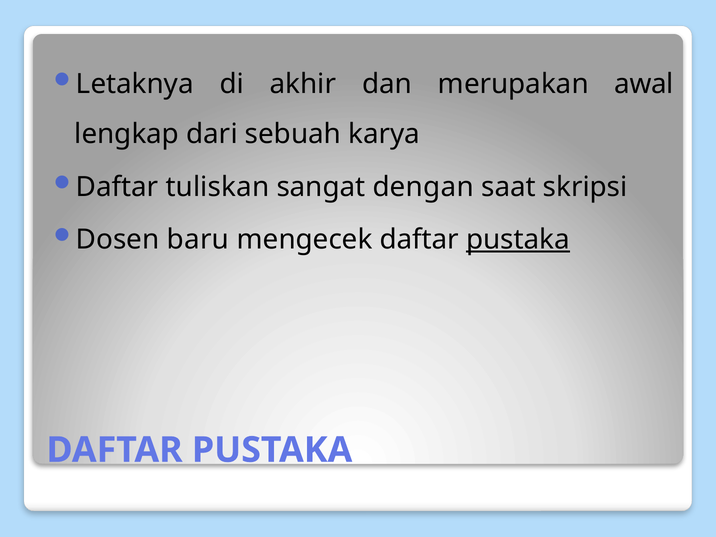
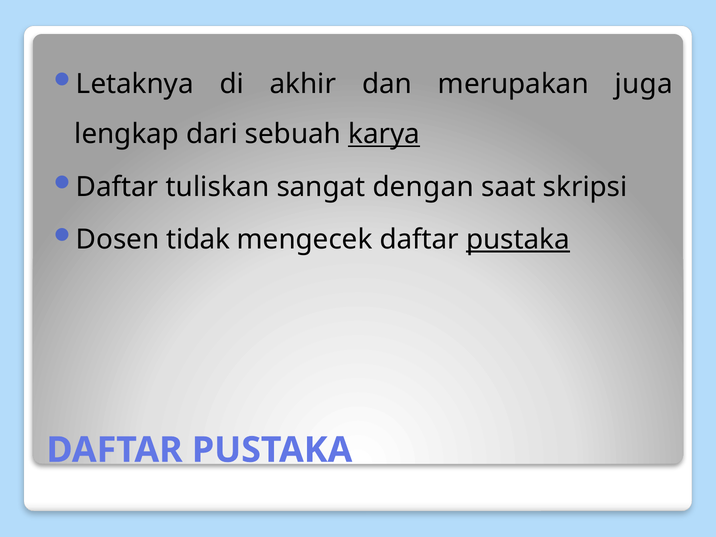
awal: awal -> juga
karya underline: none -> present
baru: baru -> tidak
